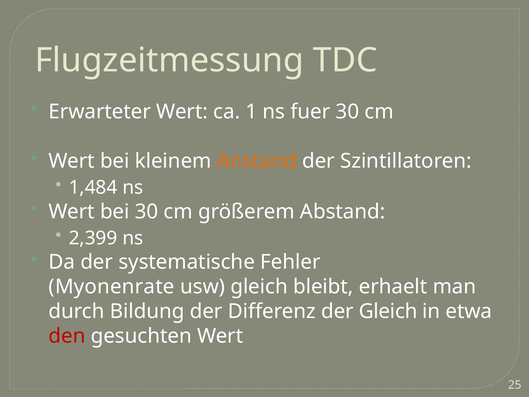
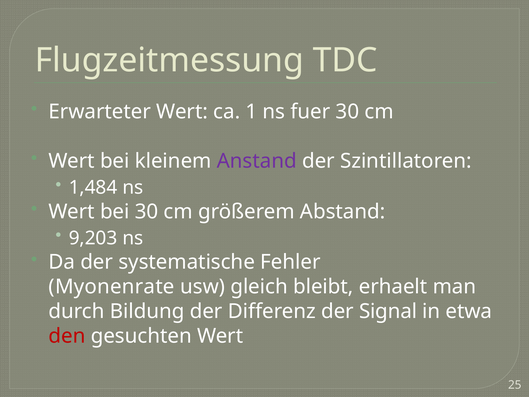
Anstand colour: orange -> purple
2,399: 2,399 -> 9,203
der Gleich: Gleich -> Signal
